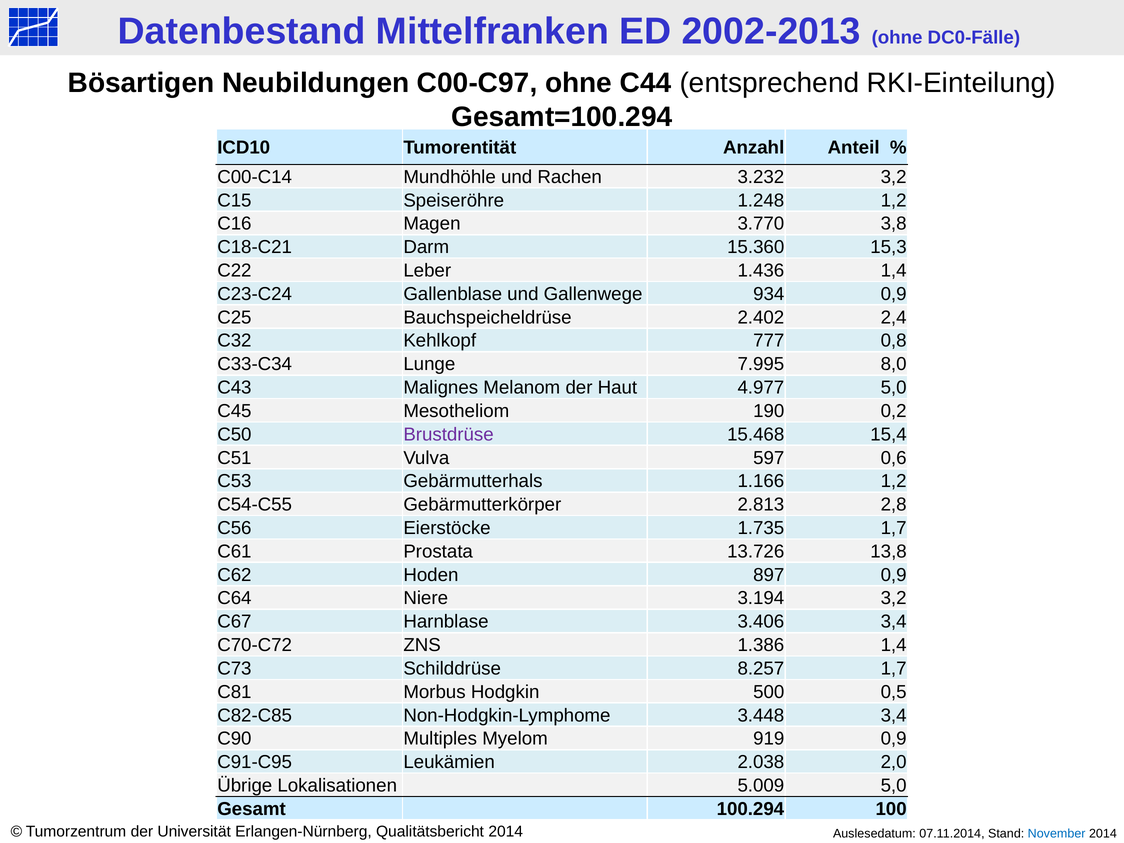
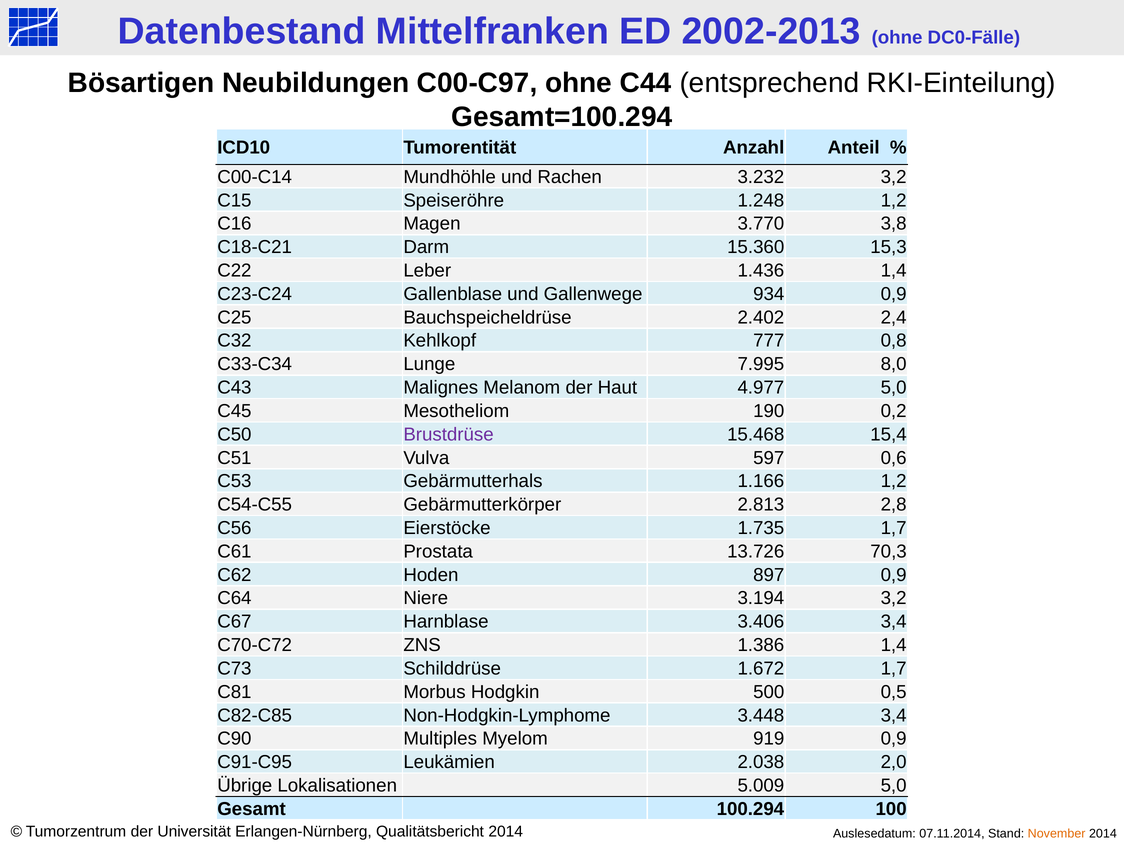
13,8: 13,8 -> 70,3
8.257: 8.257 -> 1.672
November colour: blue -> orange
